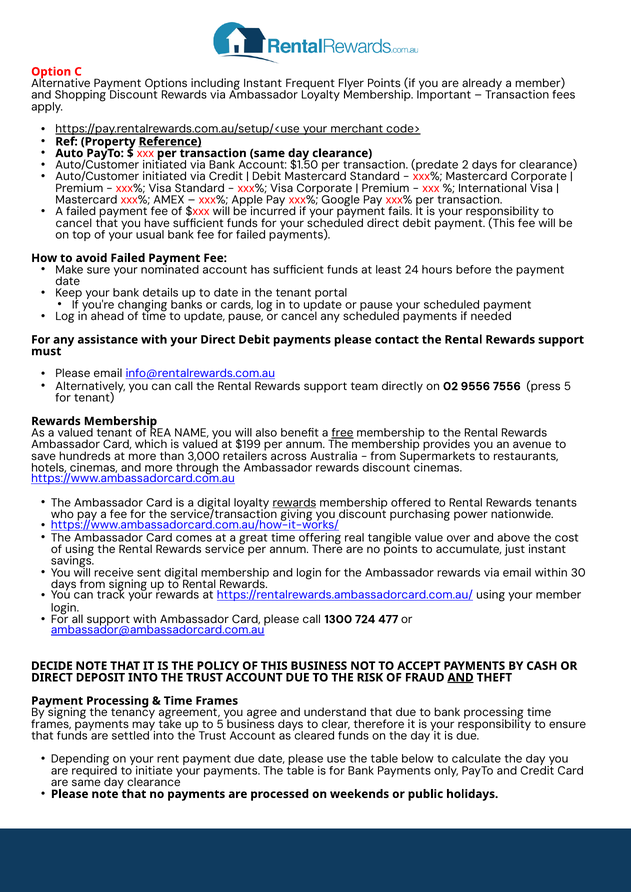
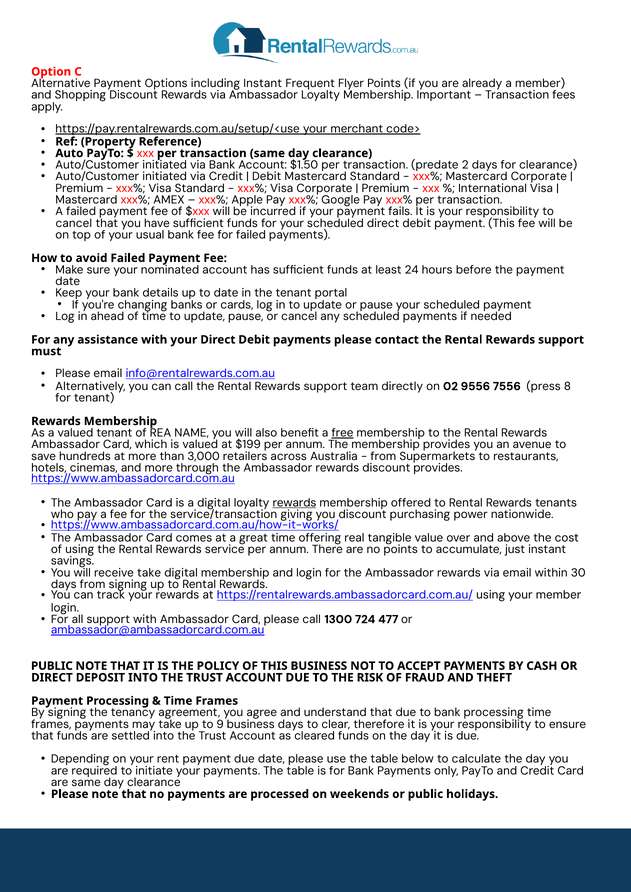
Reference underline: present -> none
press 5: 5 -> 8
discount cinemas: cinemas -> provides
receive sent: sent -> take
DECIDE at (52, 667): DECIDE -> PUBLIC
AND at (461, 678) underline: present -> none
to 5: 5 -> 9
